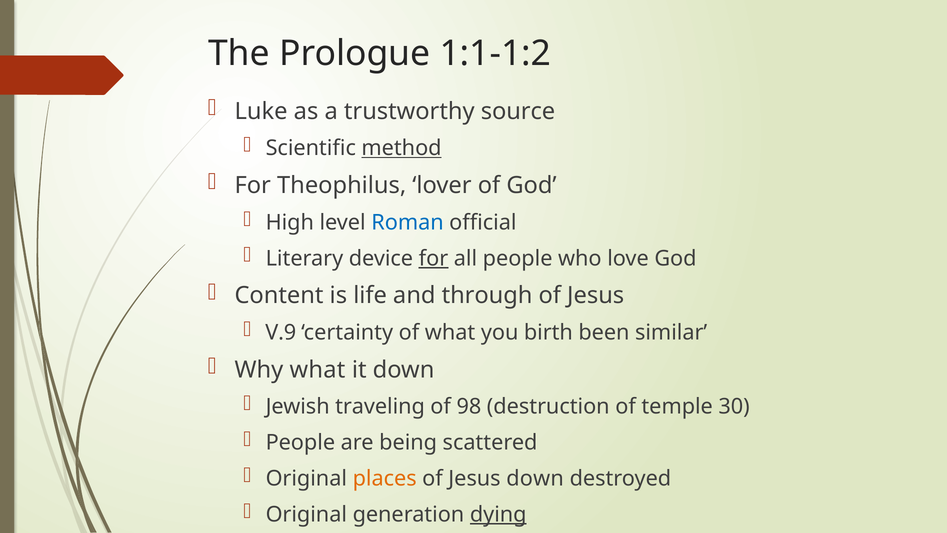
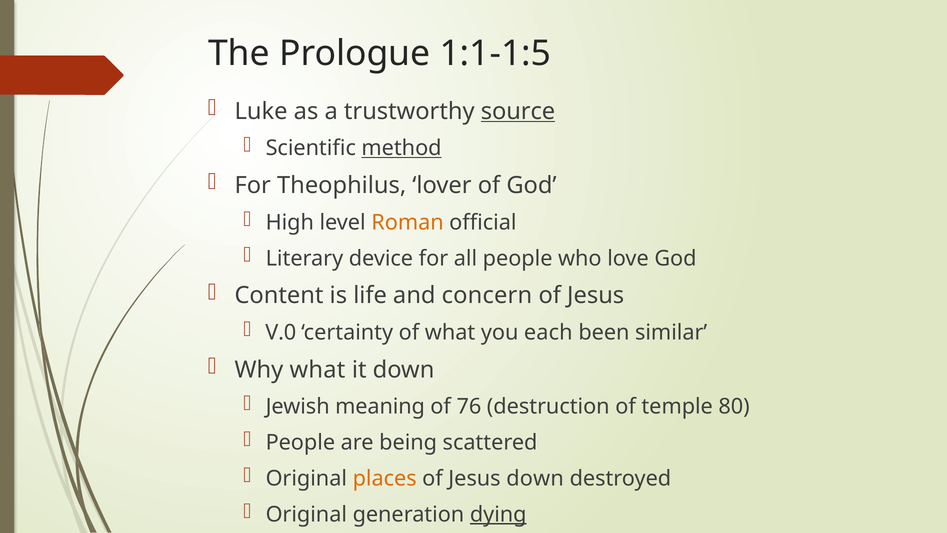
1:1-1:2: 1:1-1:2 -> 1:1-1:5
source underline: none -> present
Roman colour: blue -> orange
for at (434, 258) underline: present -> none
through: through -> concern
V.9: V.9 -> V.0
birth: birth -> each
traveling: traveling -> meaning
98: 98 -> 76
30: 30 -> 80
